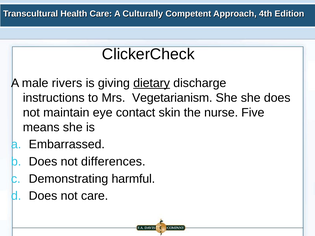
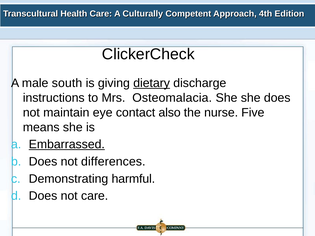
rivers: rivers -> south
Vegetarianism: Vegetarianism -> Osteomalacia
skin: skin -> also
Embarrassed underline: none -> present
